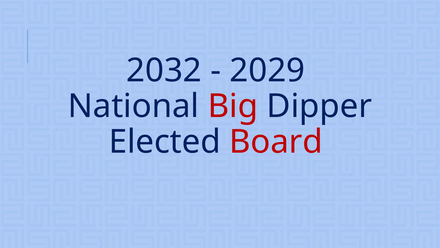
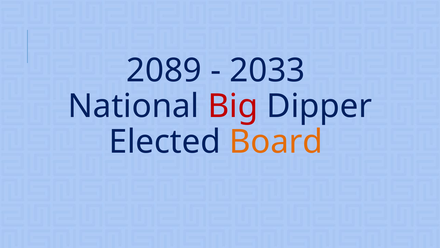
2032: 2032 -> 2089
2029: 2029 -> 2033
Board colour: red -> orange
